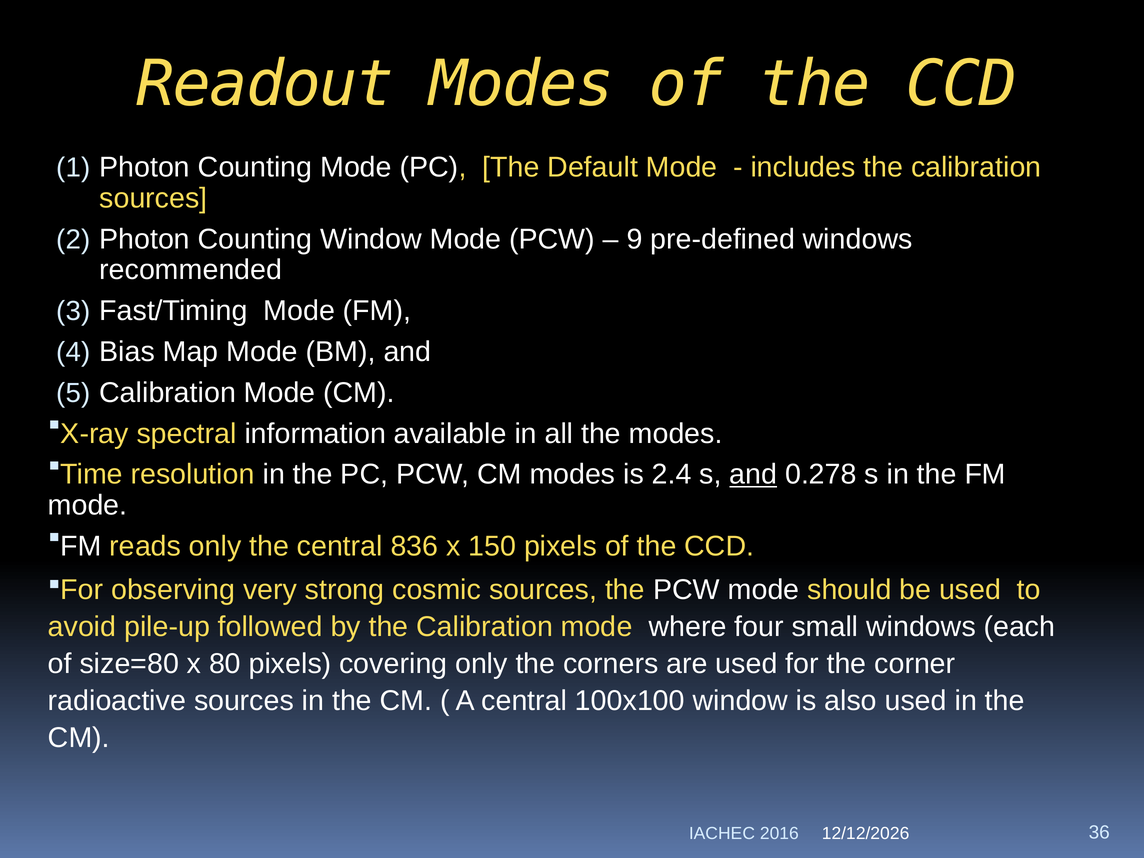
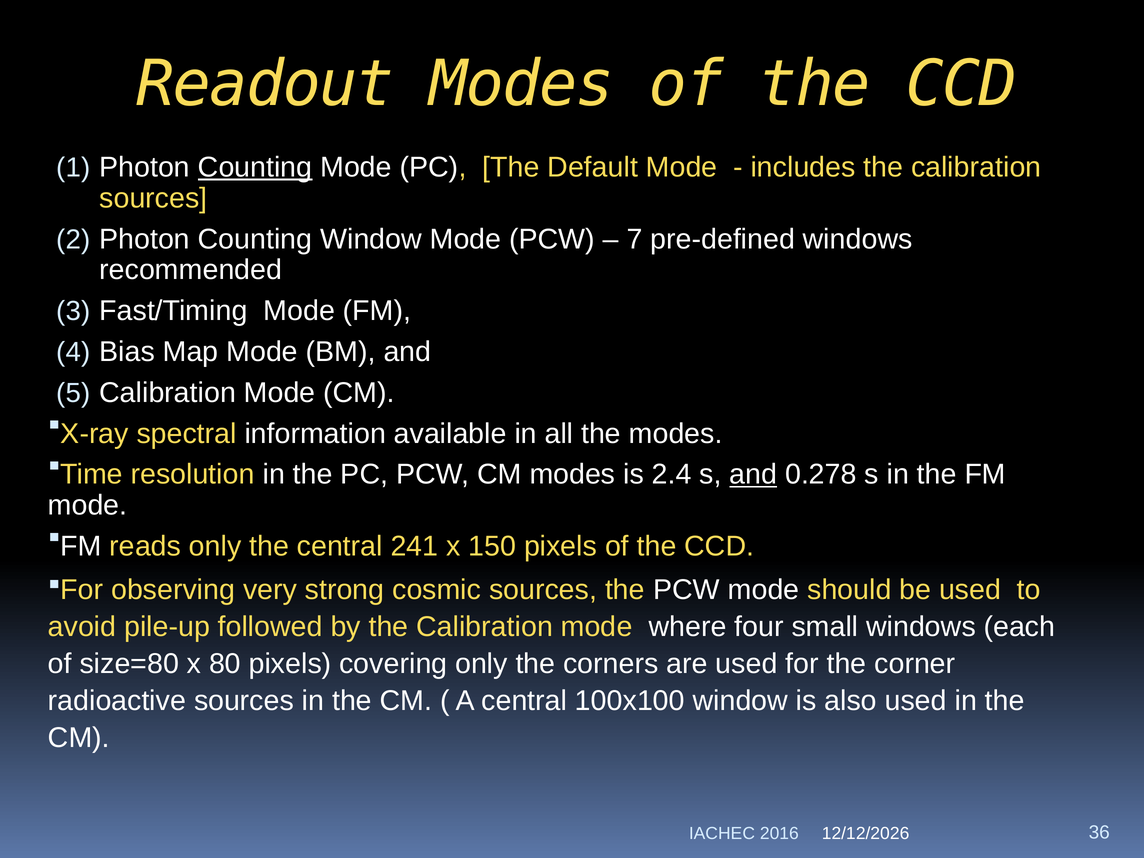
Counting at (255, 167) underline: none -> present
9: 9 -> 7
836: 836 -> 241
